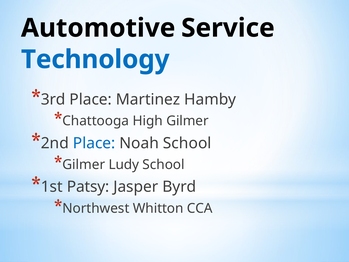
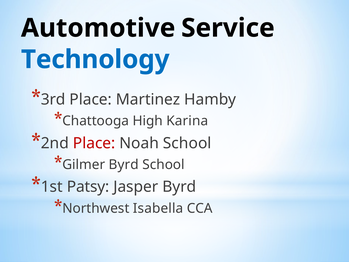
High Gilmer: Gilmer -> Karina
Place at (94, 143) colour: blue -> red
Gilmer Ludy: Ludy -> Byrd
Whitton: Whitton -> Isabella
